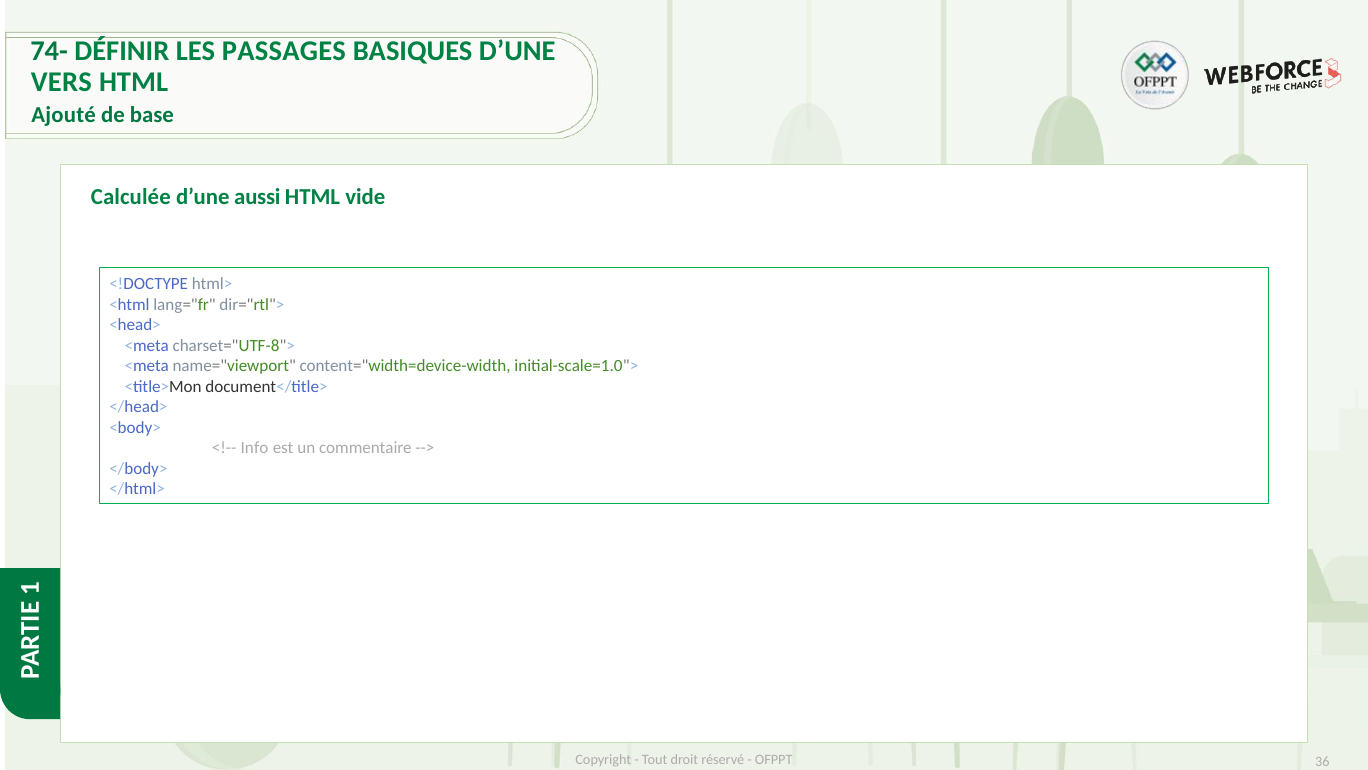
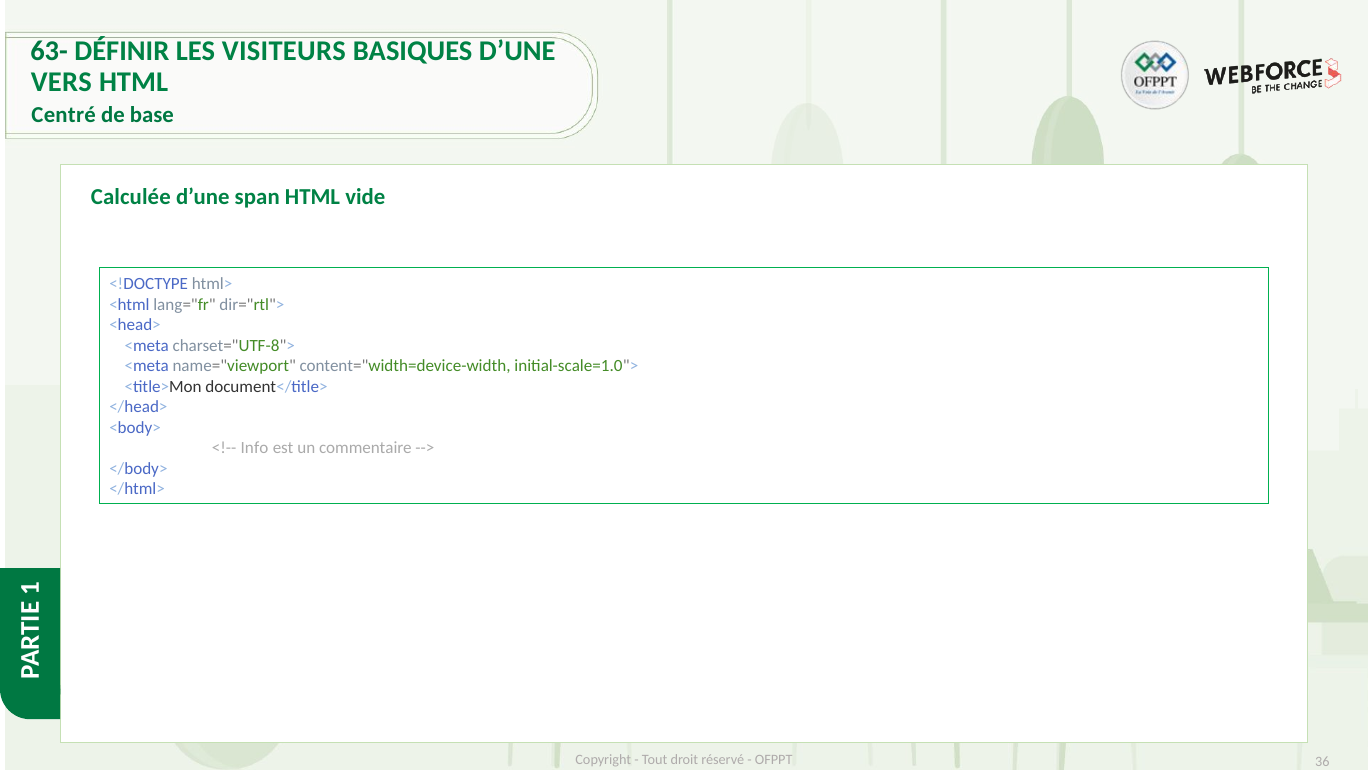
74-: 74- -> 63-
PASSAGES: PASSAGES -> VISITEURS
Ajouté: Ajouté -> Centré
aussi: aussi -> span
